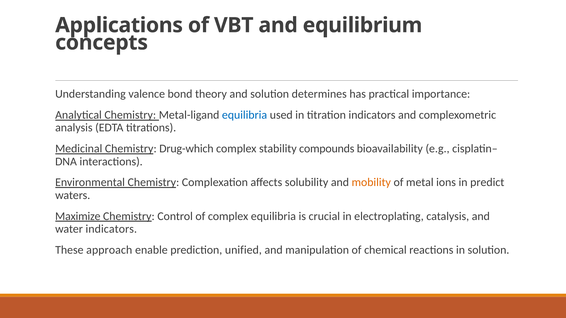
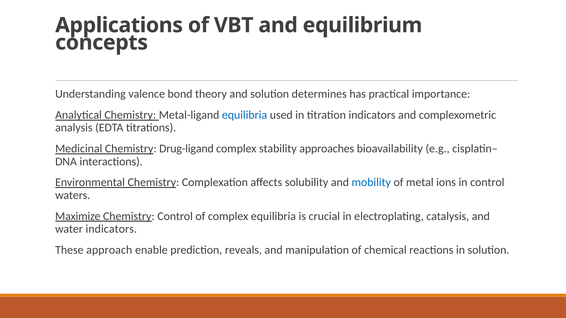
Drug-which: Drug-which -> Drug-ligand
compounds: compounds -> approaches
mobility colour: orange -> blue
in predict: predict -> control
unified: unified -> reveals
